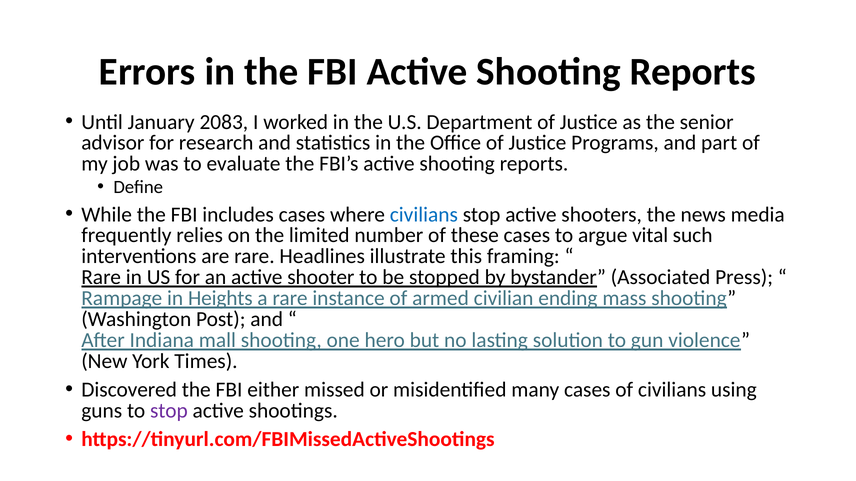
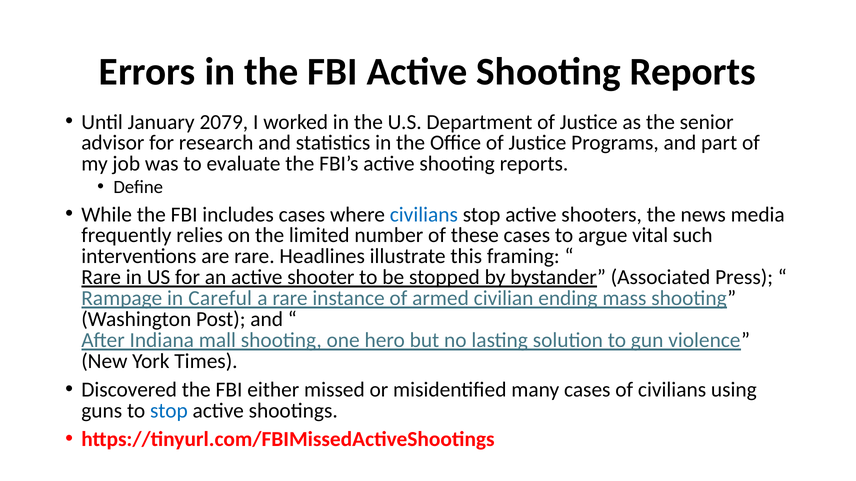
2083: 2083 -> 2079
Heights: Heights -> Careful
stop at (169, 411) colour: purple -> blue
